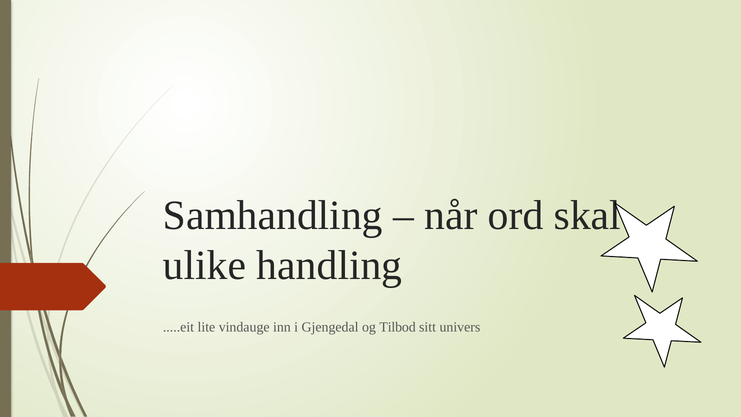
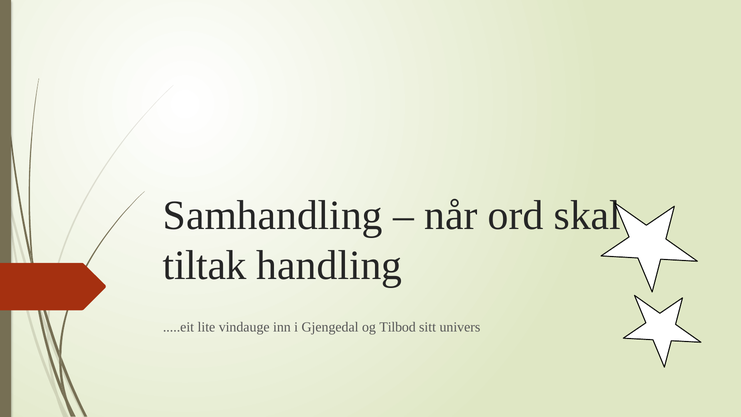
ulike: ulike -> tiltak
